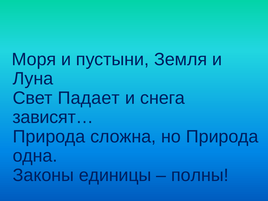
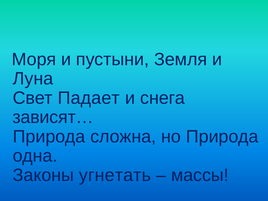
единицы: единицы -> угнетать
полны: полны -> массы
